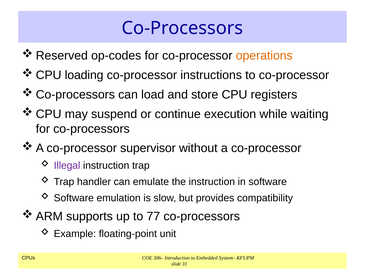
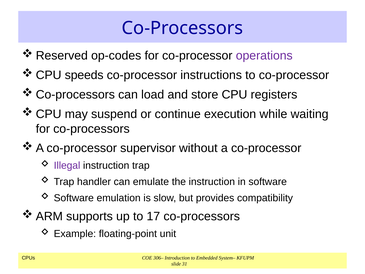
operations colour: orange -> purple
loading: loading -> speeds
77: 77 -> 17
